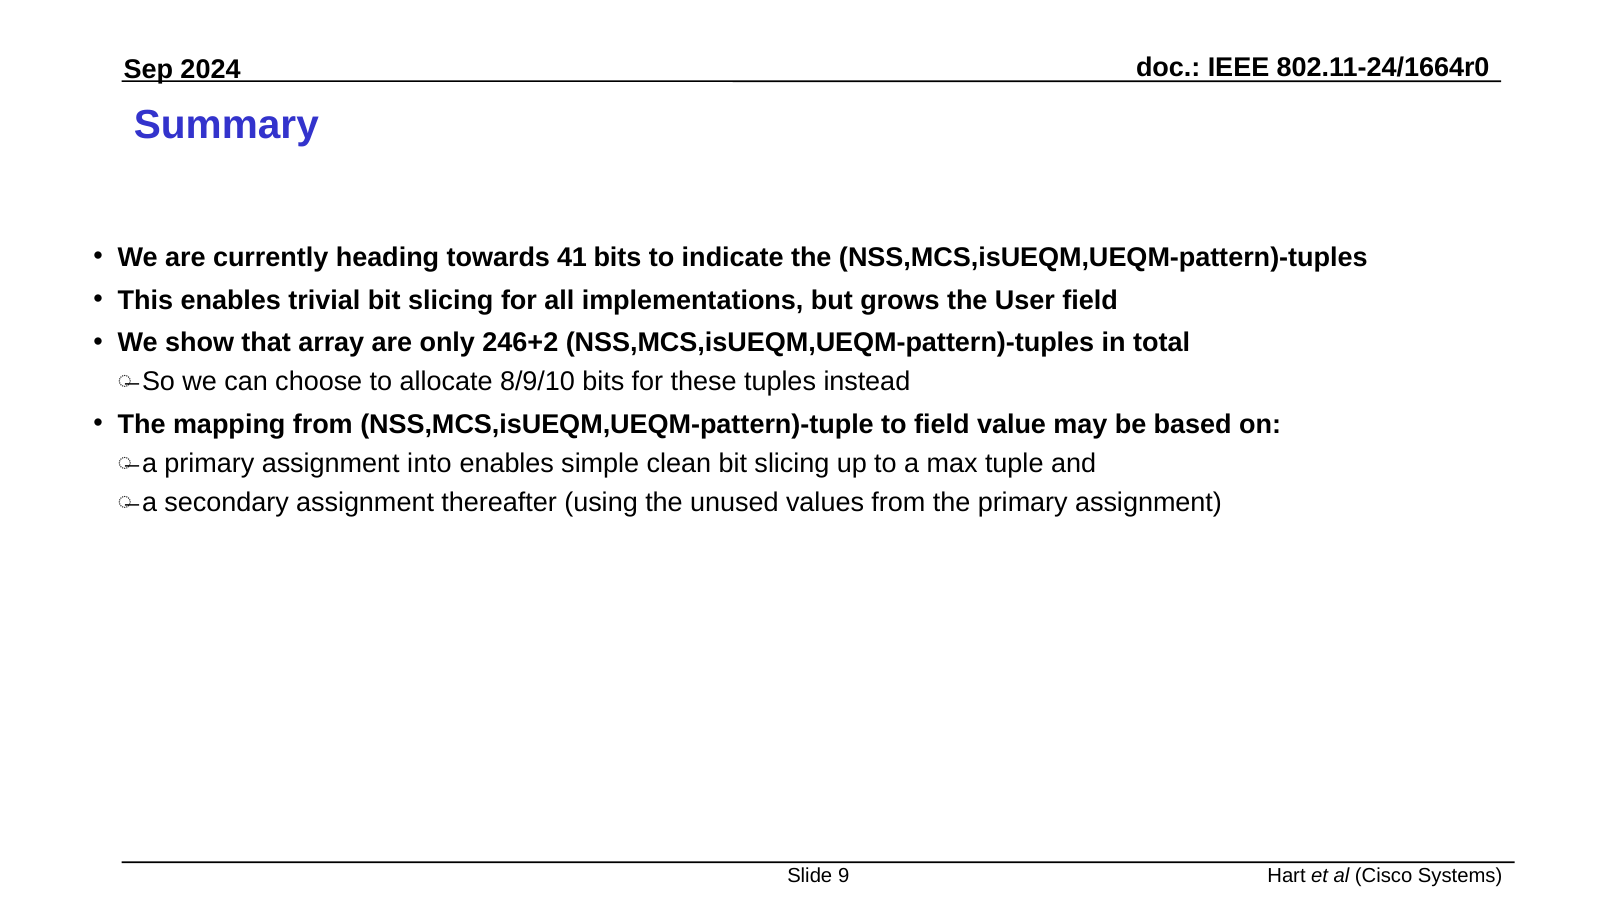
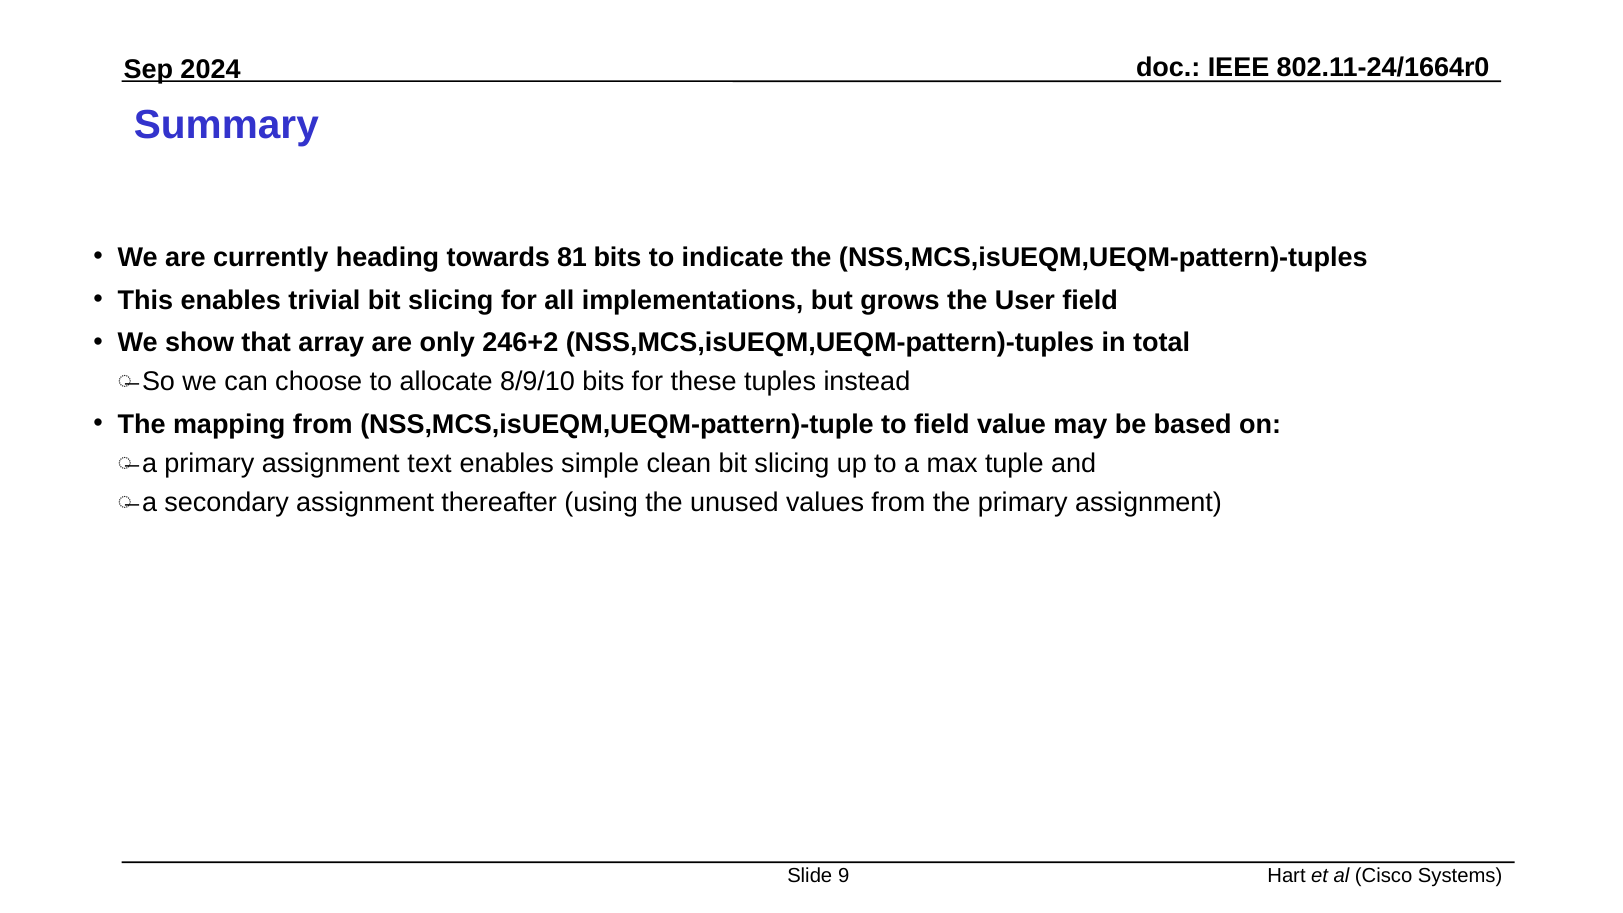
41: 41 -> 81
into: into -> text
